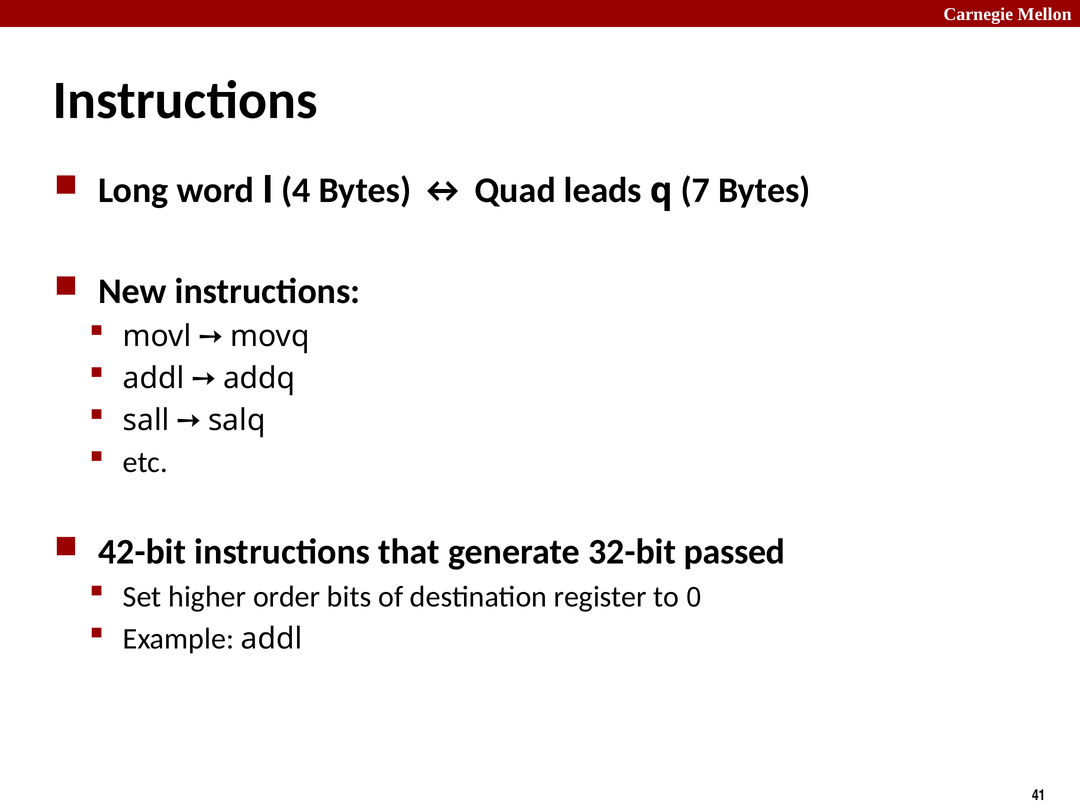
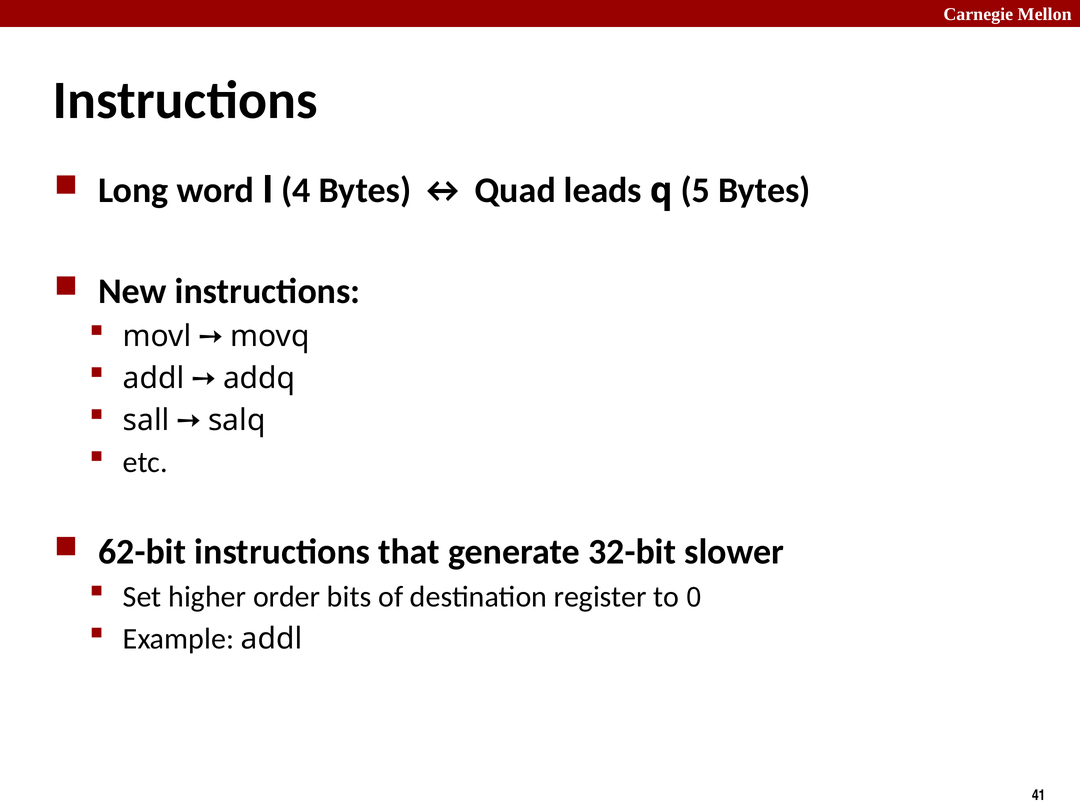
7: 7 -> 5
42-bit: 42-bit -> 62-bit
passed: passed -> slower
